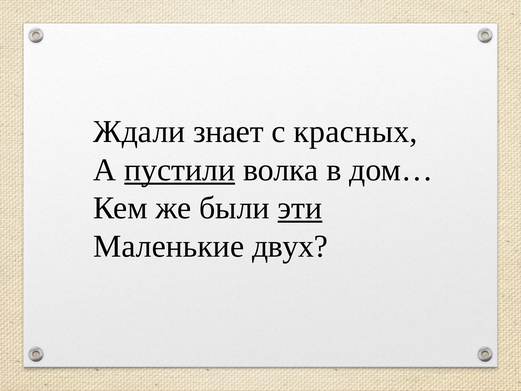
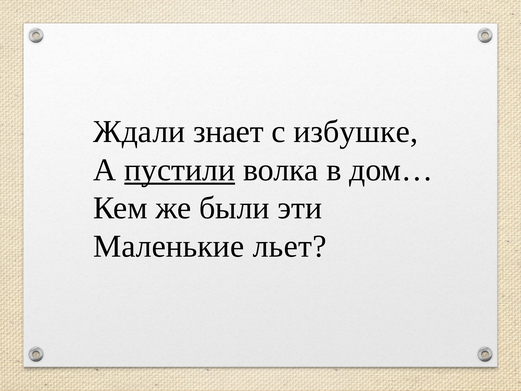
красных: красных -> избушке
эти underline: present -> none
двух: двух -> льет
